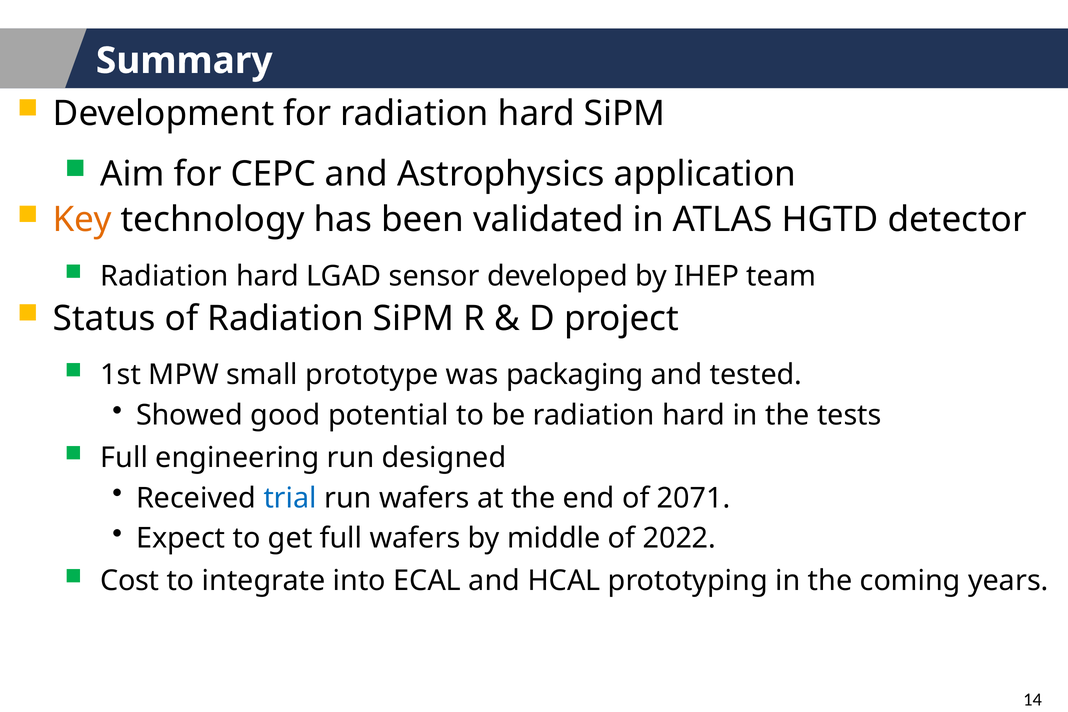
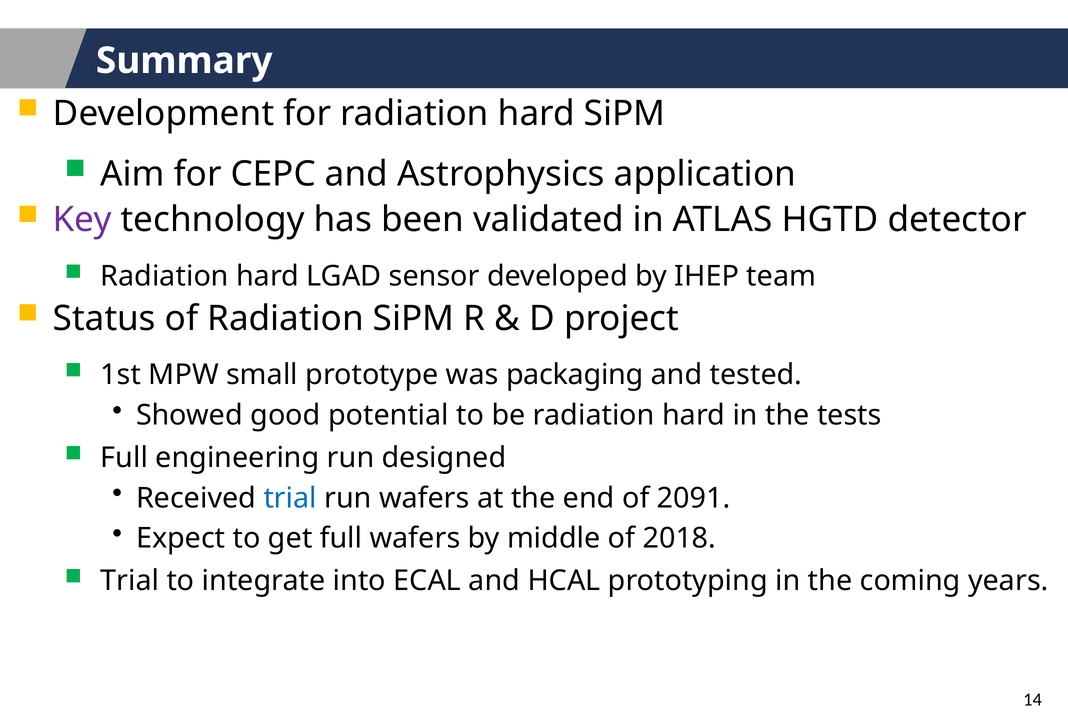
Key colour: orange -> purple
2071: 2071 -> 2091
2022: 2022 -> 2018
Cost at (130, 581): Cost -> Trial
